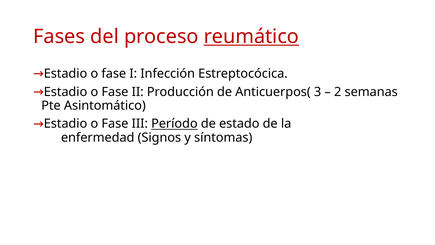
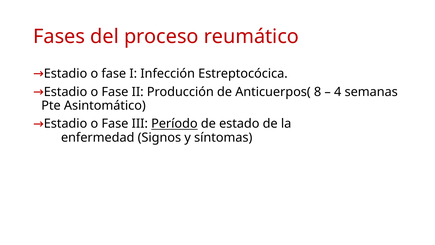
reumático underline: present -> none
3: 3 -> 8
2: 2 -> 4
